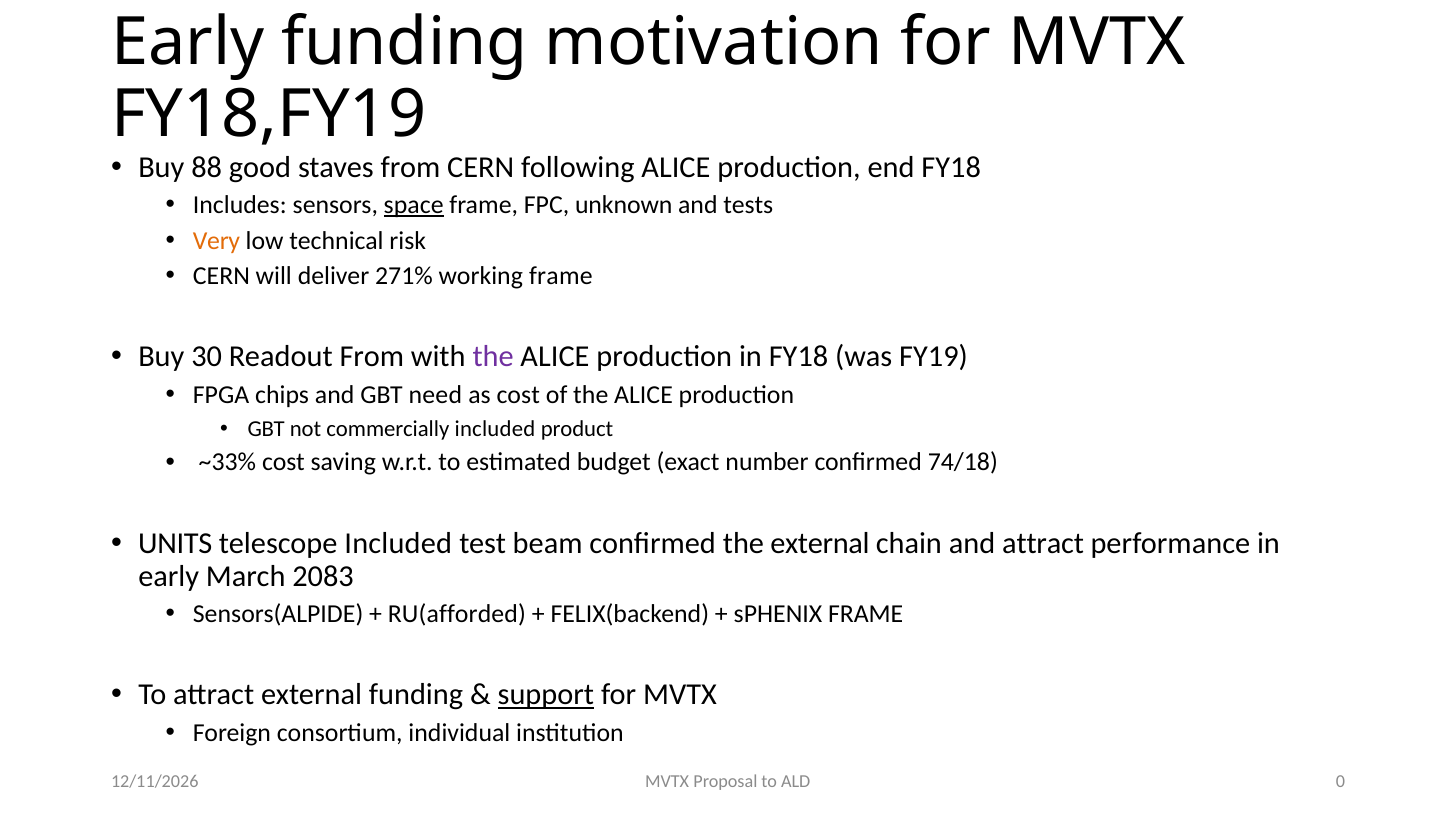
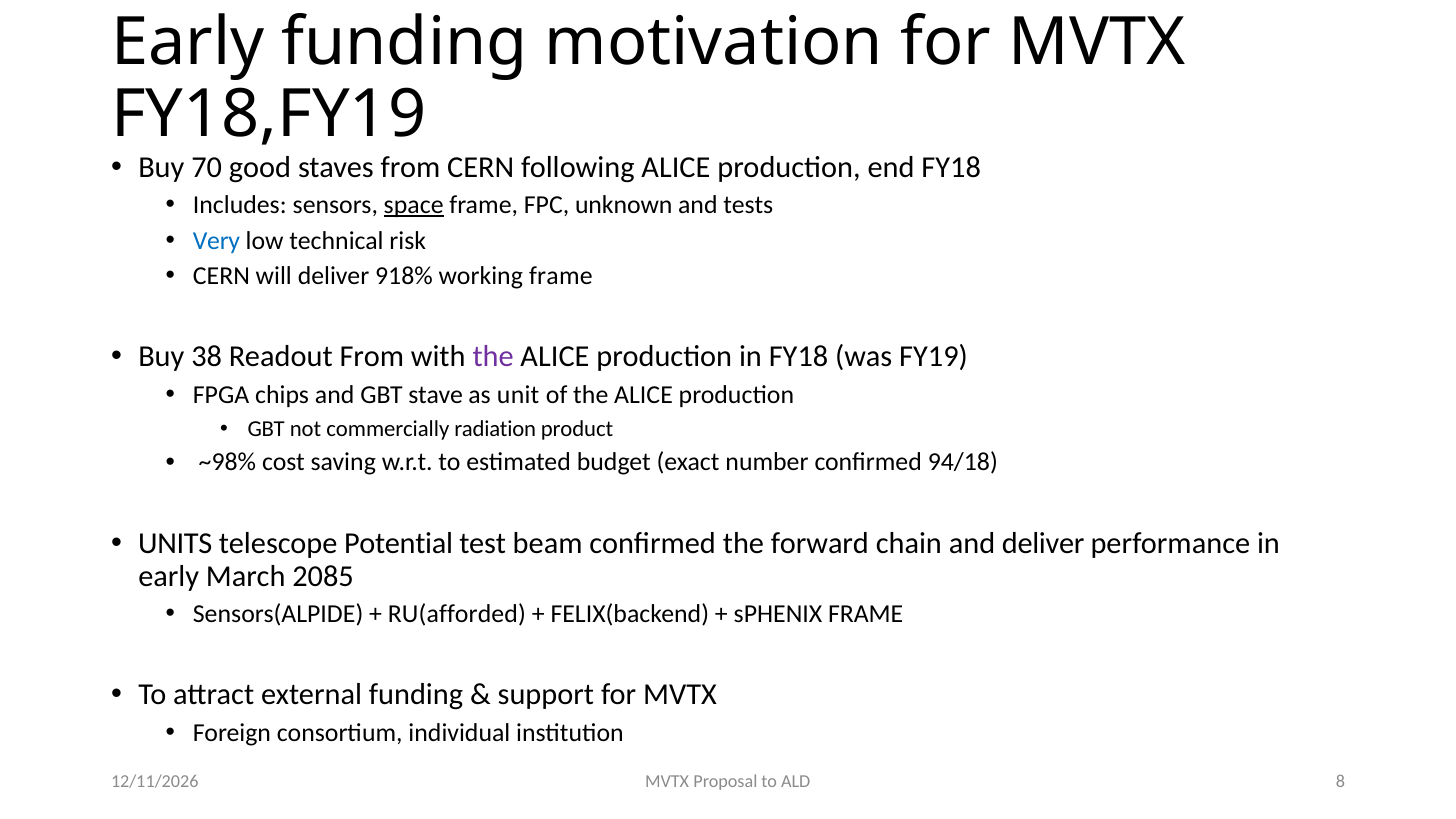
88: 88 -> 70
Very colour: orange -> blue
271%: 271% -> 918%
30: 30 -> 38
need: need -> stave
as cost: cost -> unit
commercially included: included -> radiation
~33%: ~33% -> ~98%
74/18: 74/18 -> 94/18
telescope Included: Included -> Potential
the external: external -> forward
and attract: attract -> deliver
2083: 2083 -> 2085
support underline: present -> none
0: 0 -> 8
